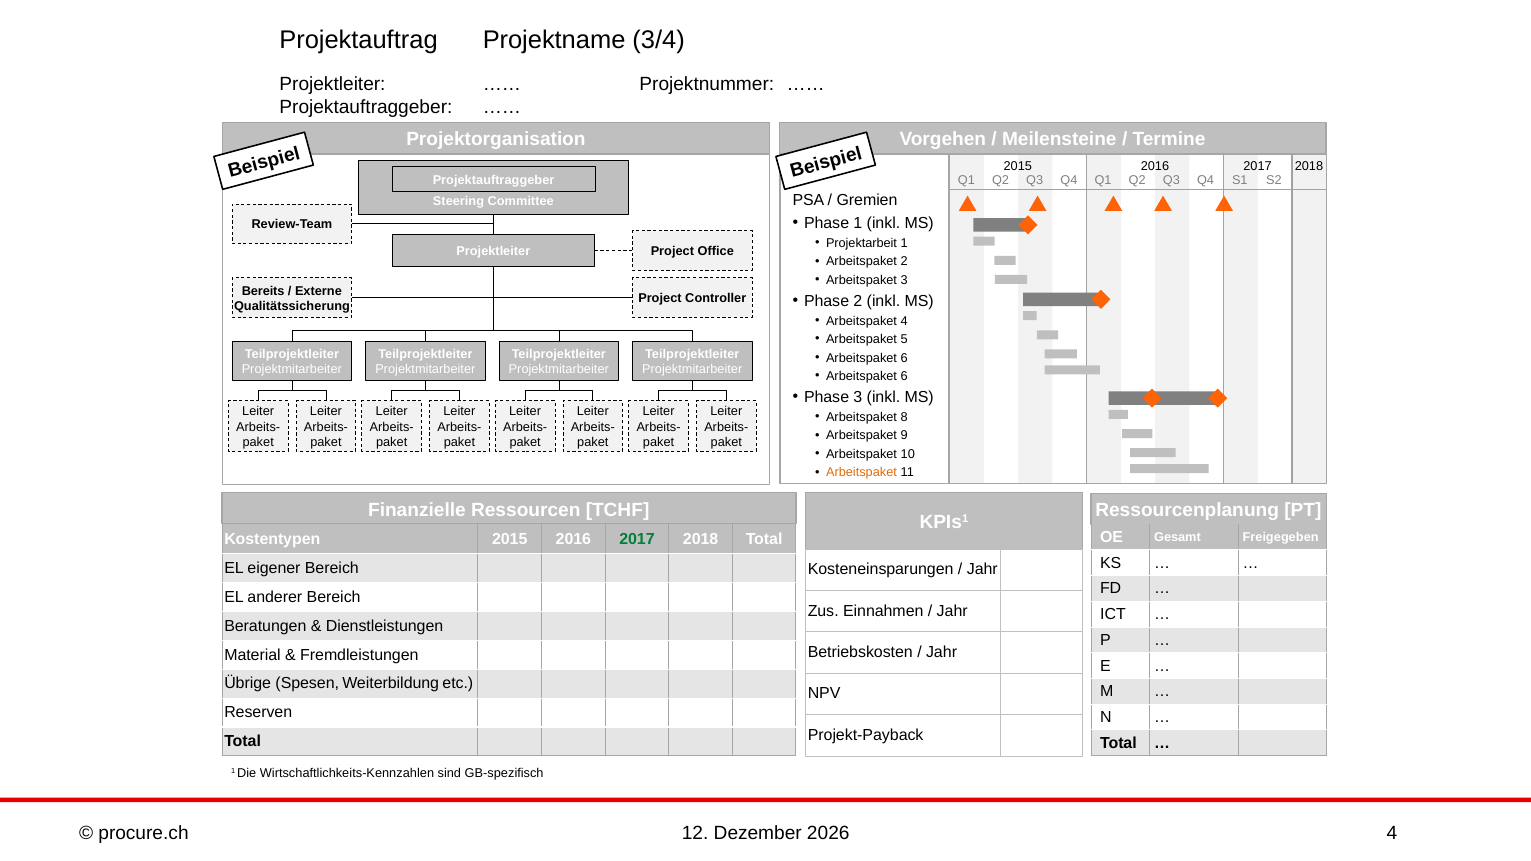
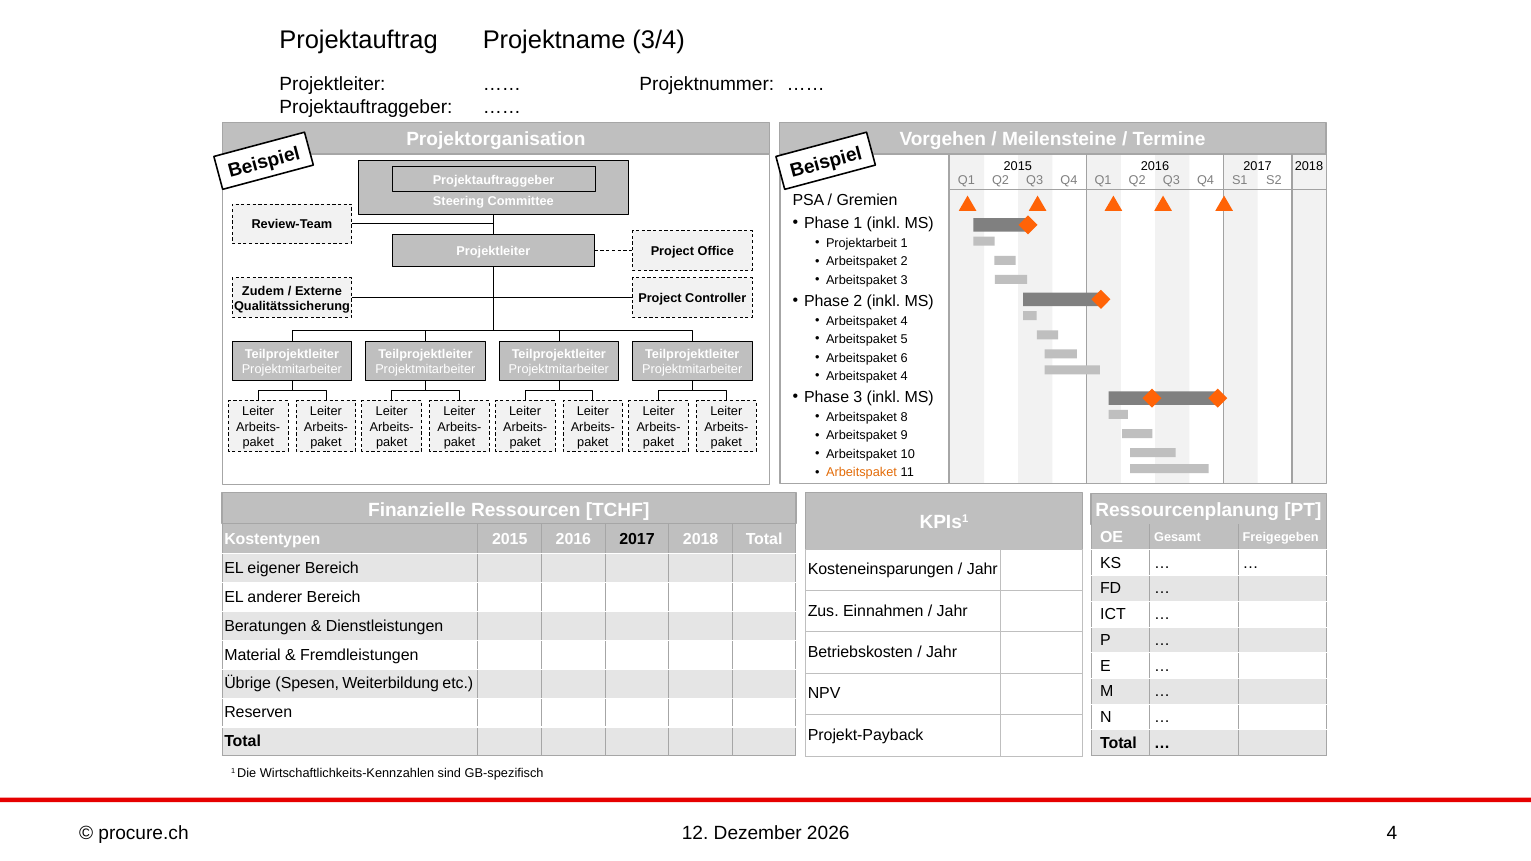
Bereits: Bereits -> Zudem
6 at (904, 377): 6 -> 4
2017 at (637, 539) colour: green -> black
